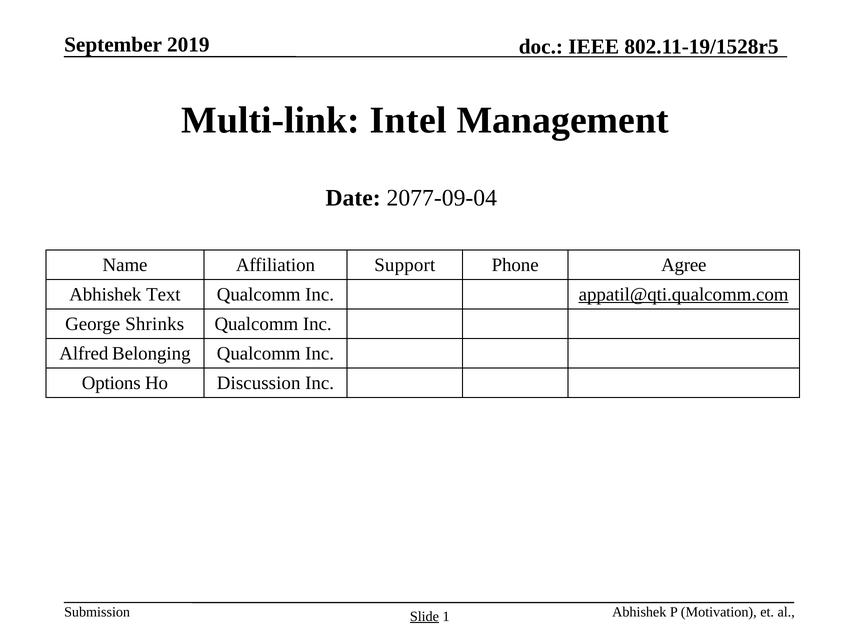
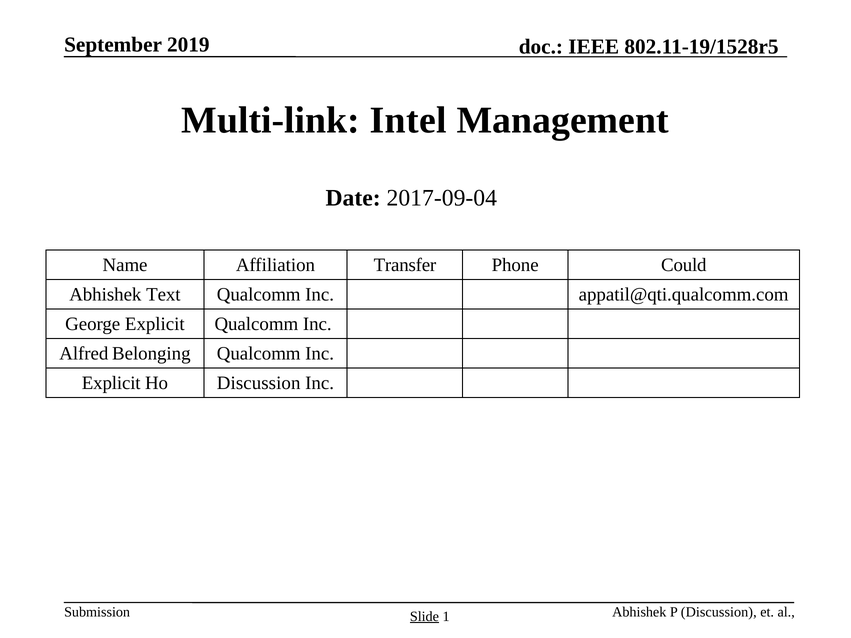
2077-09-04: 2077-09-04 -> 2017-09-04
Support: Support -> Transfer
Agree: Agree -> Could
appatil@qti.qualcomm.com underline: present -> none
George Shrinks: Shrinks -> Explicit
Options at (111, 383): Options -> Explicit
P Motivation: Motivation -> Discussion
